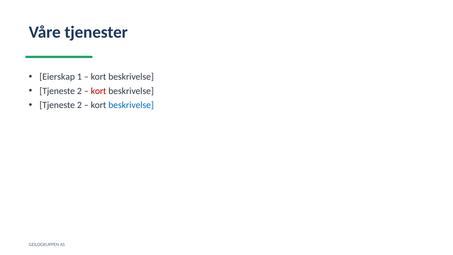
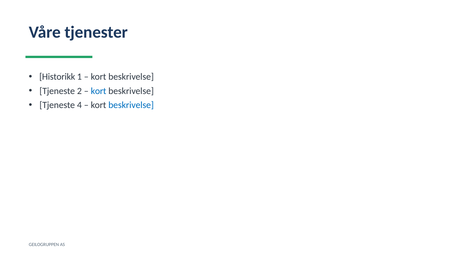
Eierskap: Eierskap -> Historikk
kort at (99, 91) colour: red -> blue
2 at (79, 105): 2 -> 4
